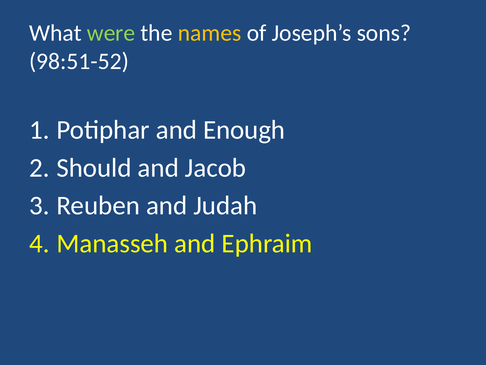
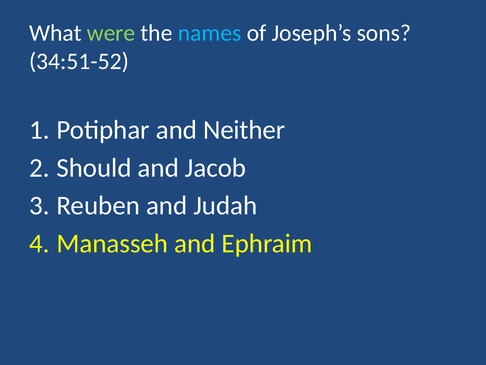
names colour: yellow -> light blue
98:51-52: 98:51-52 -> 34:51-52
Enough: Enough -> Neither
